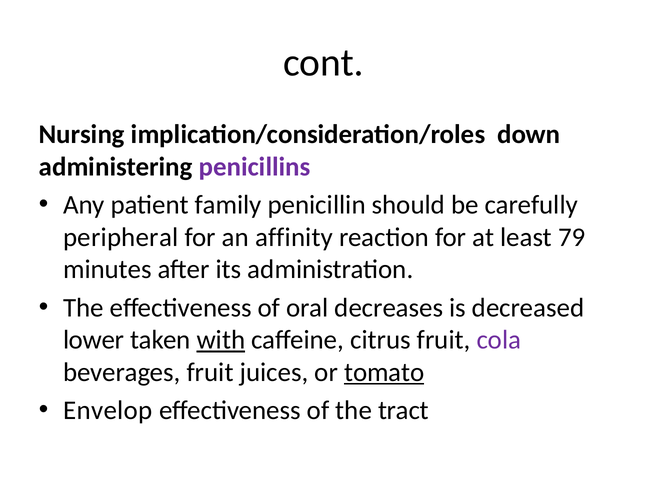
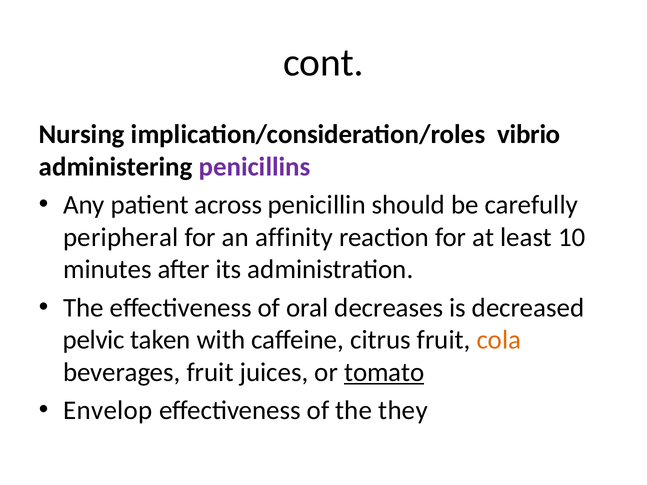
down: down -> vibrio
family: family -> across
79: 79 -> 10
lower: lower -> pelvic
with underline: present -> none
cola colour: purple -> orange
tract: tract -> they
